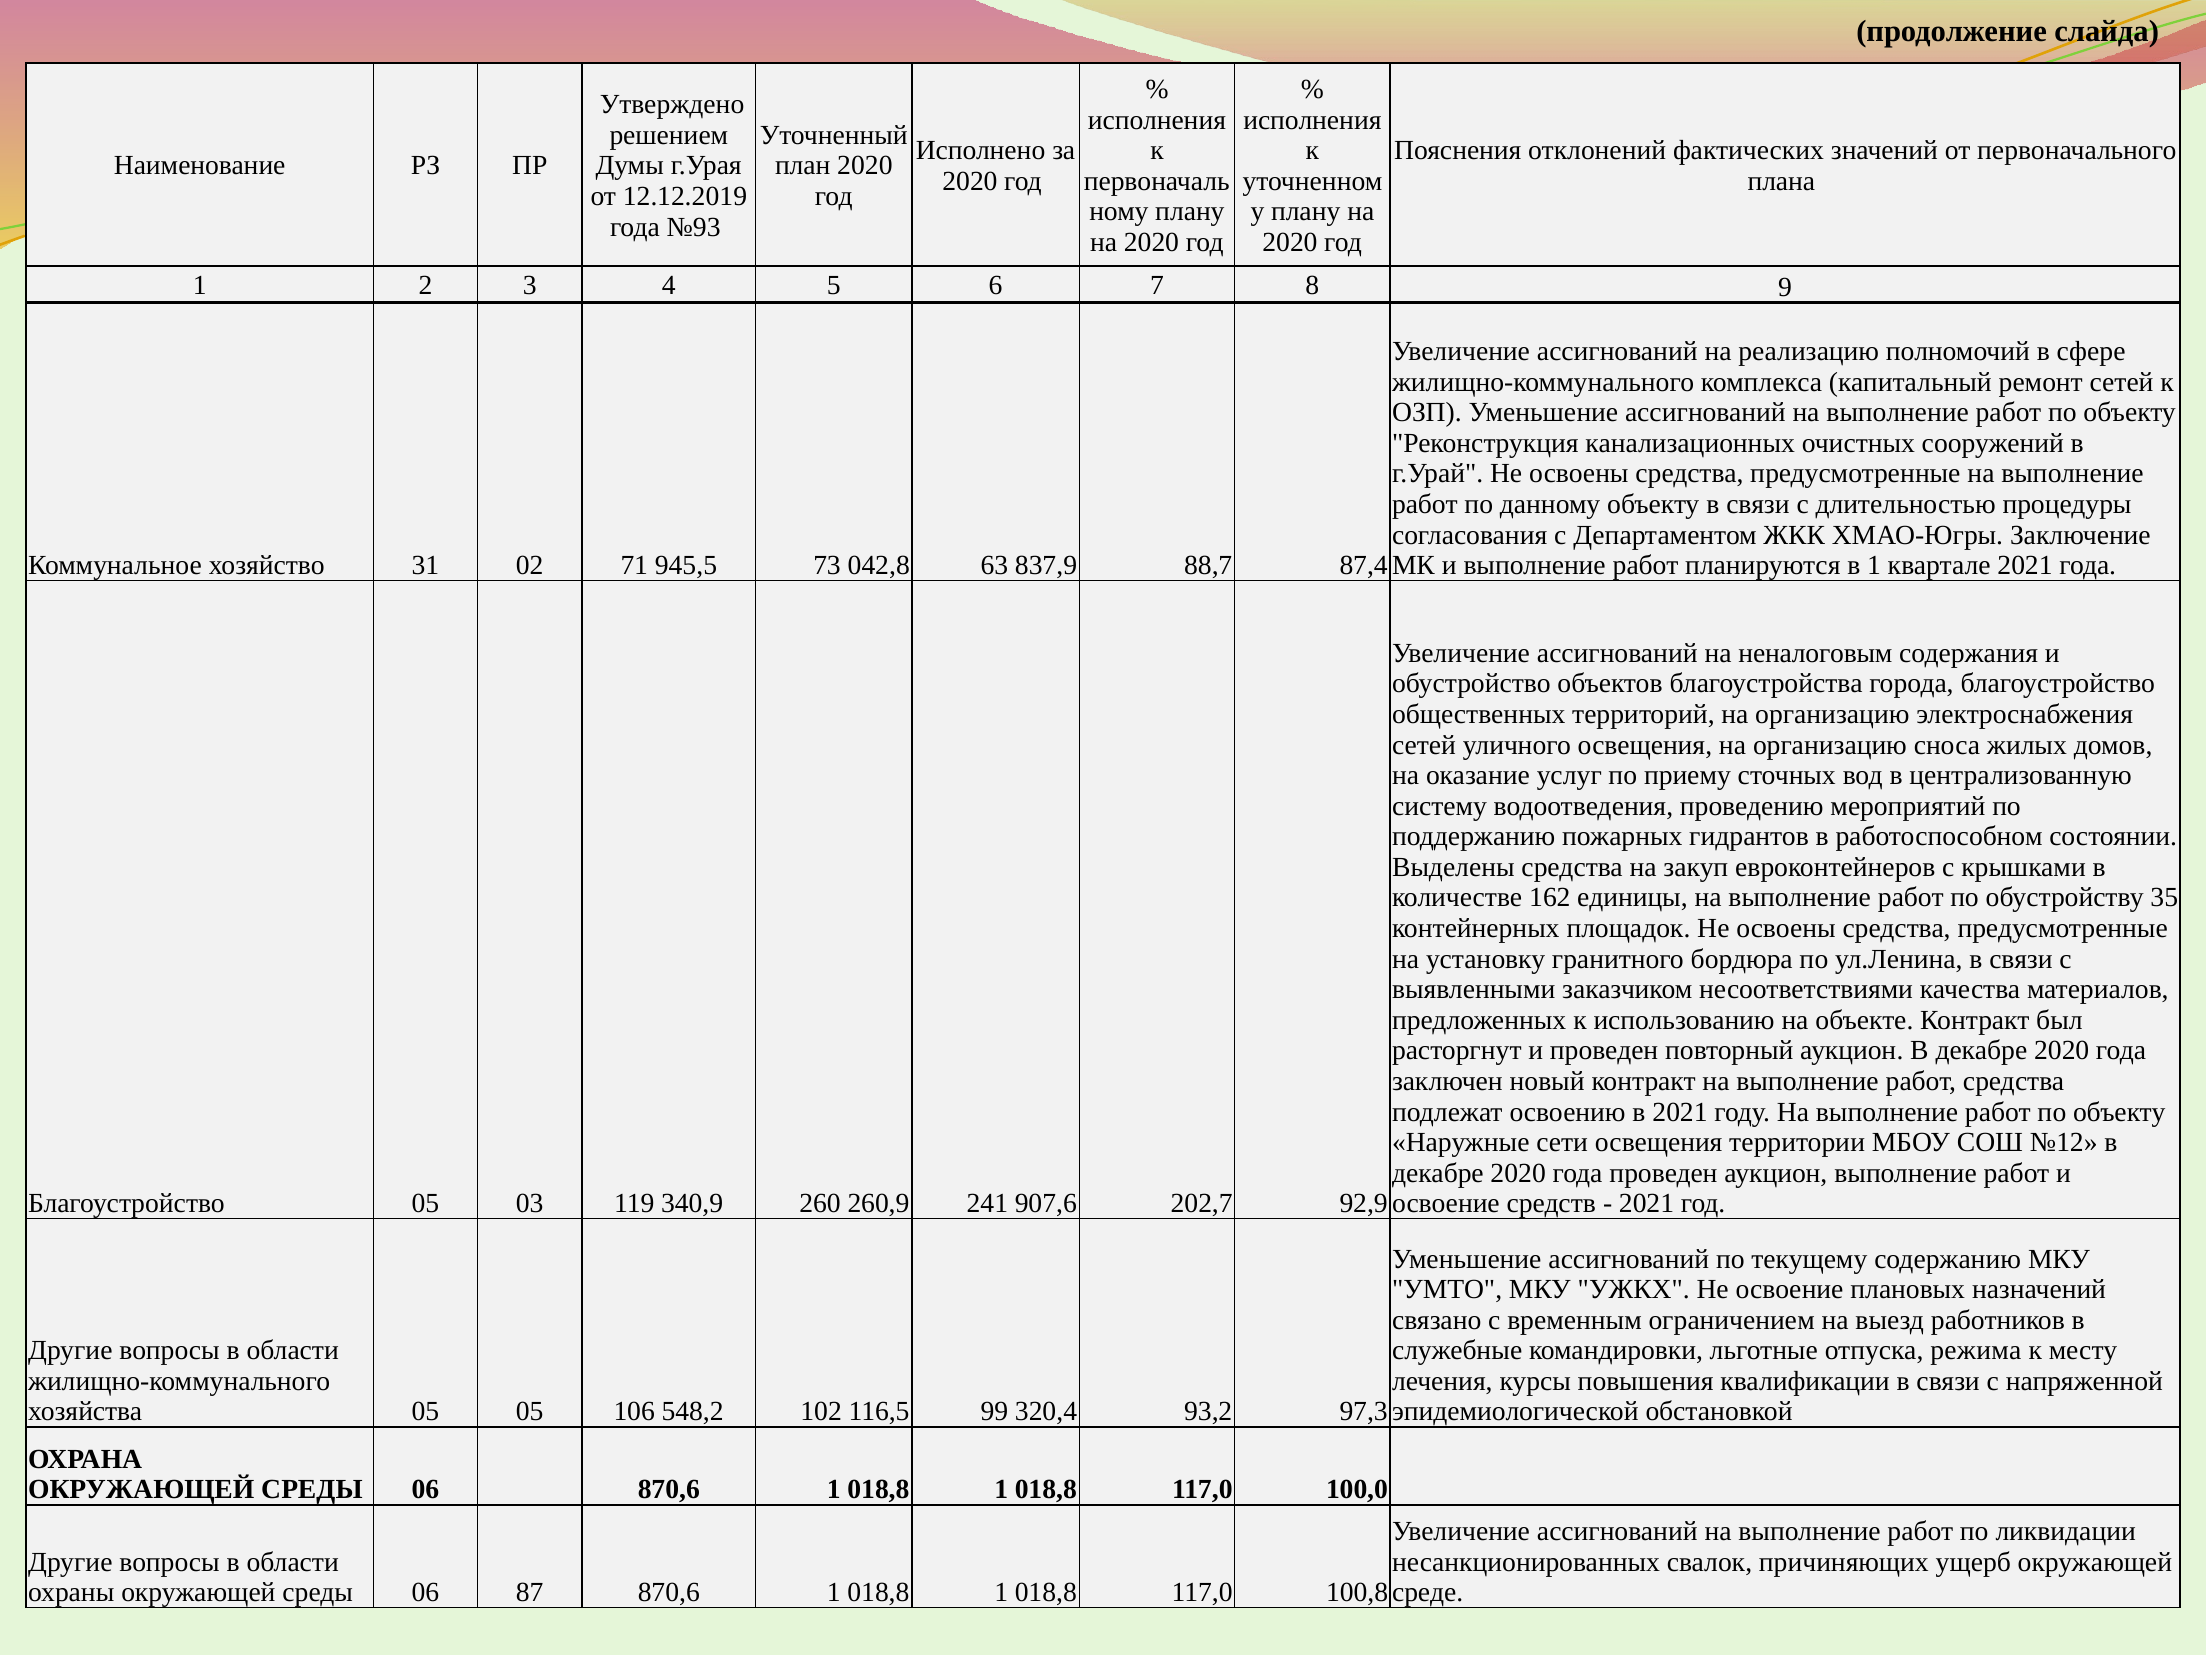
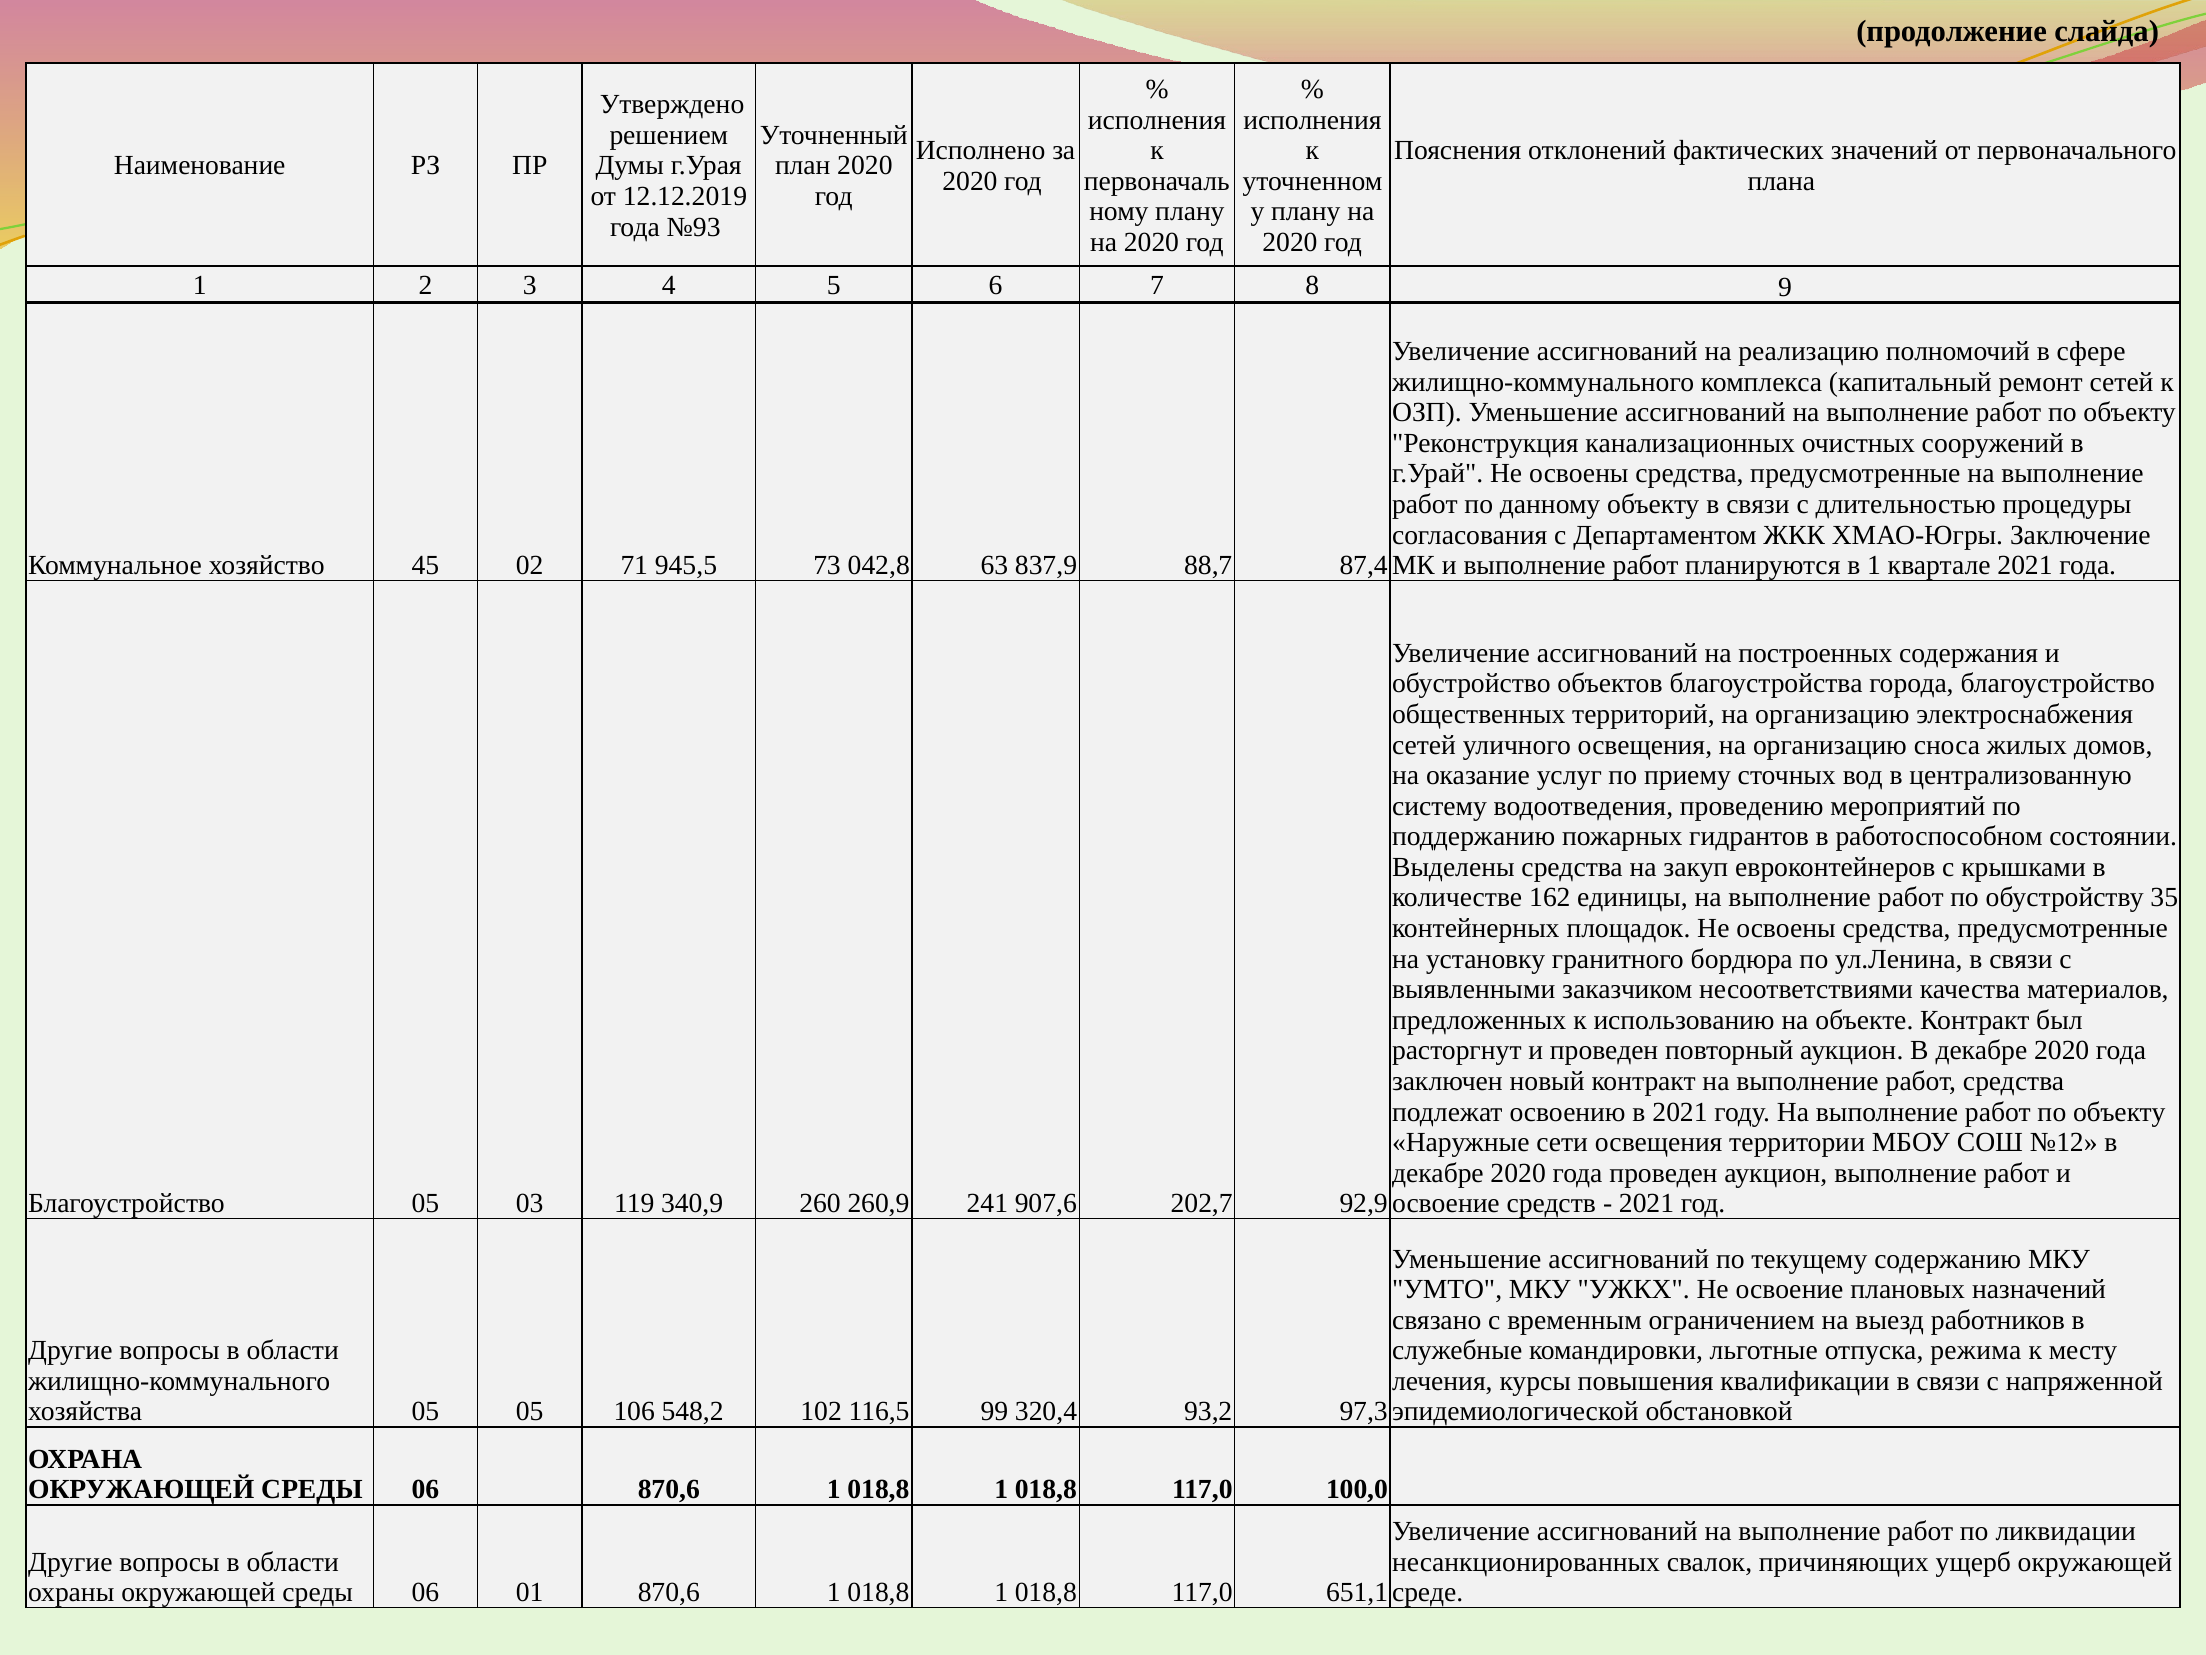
31: 31 -> 45
неналоговым: неналоговым -> построенных
87: 87 -> 01
100,8: 100,8 -> 651,1
